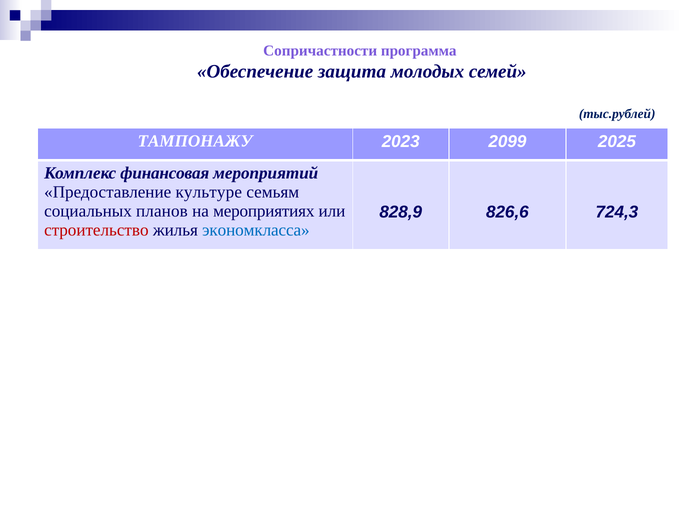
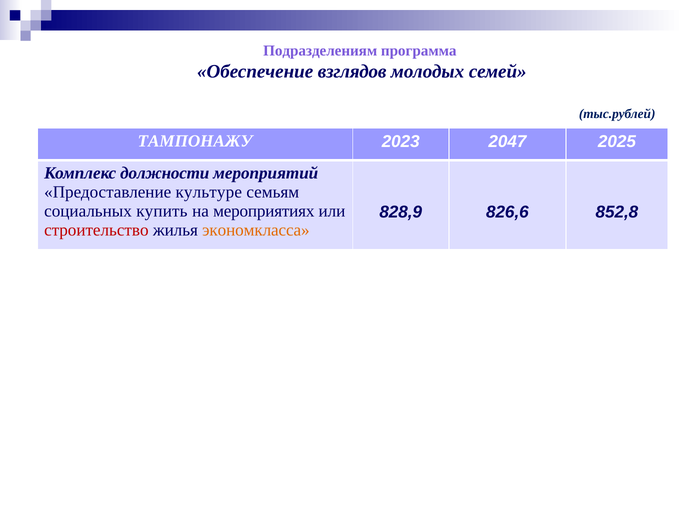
Сопричастности: Сопричастности -> Подразделениям
защита: защита -> взглядов
2099: 2099 -> 2047
финансовая: финансовая -> должности
планов: планов -> купить
724,3: 724,3 -> 852,8
экономкласса colour: blue -> orange
